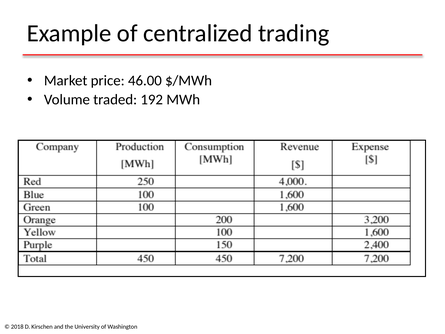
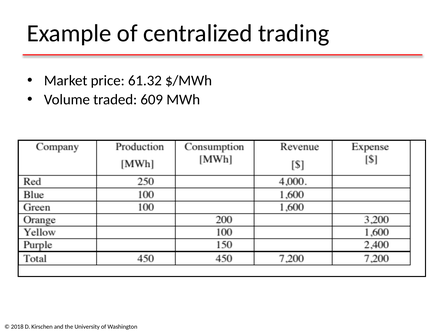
46.00: 46.00 -> 61.32
192: 192 -> 609
